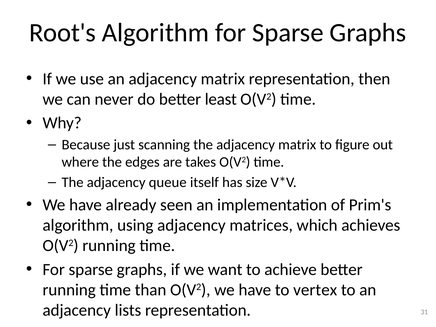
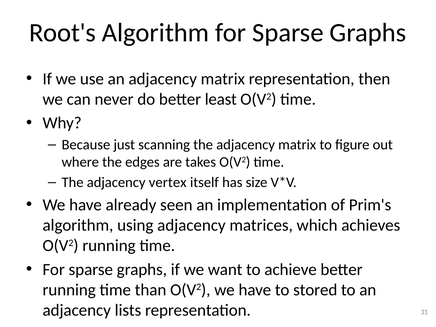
queue: queue -> vertex
vertex: vertex -> stored
